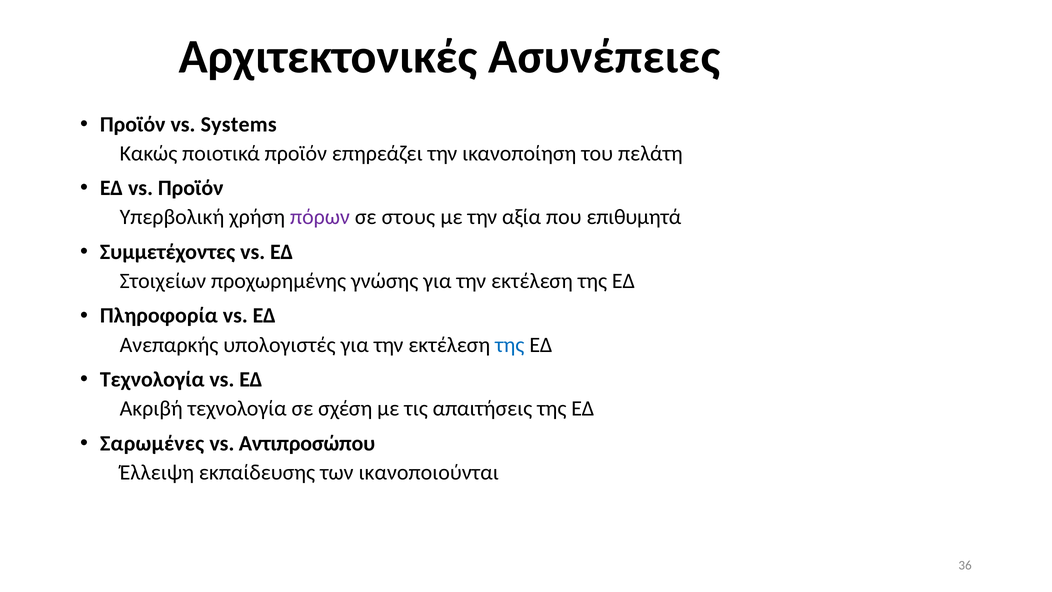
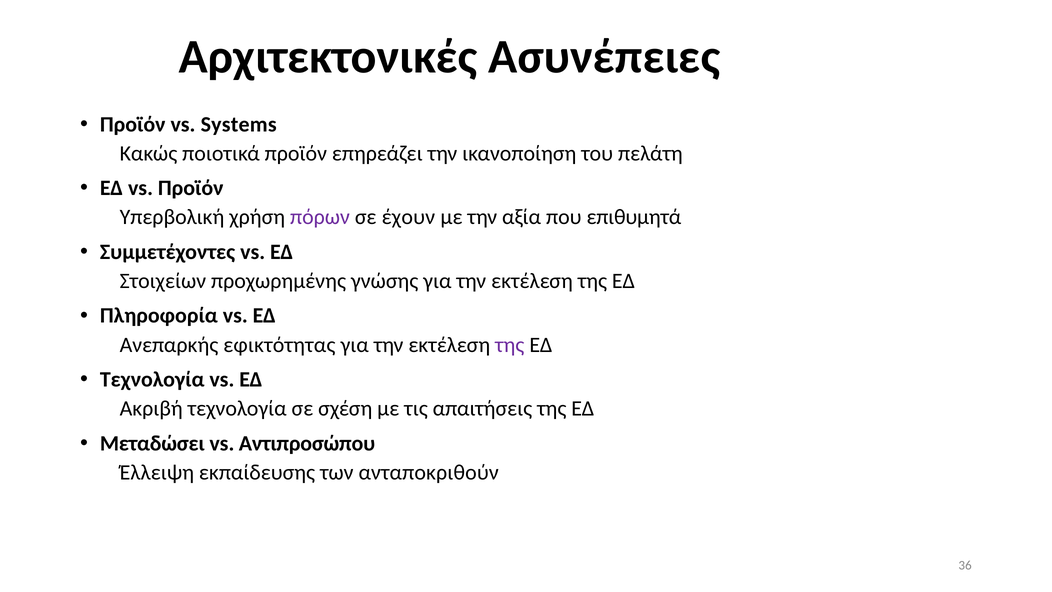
στους: στους -> έχουν
υπολογιστές: υπολογιστές -> εφικτότητας
της at (510, 345) colour: blue -> purple
Σαρωμένες: Σαρωμένες -> Μεταδώσει
ικανοποιούνται: ικανοποιούνται -> ανταποκριθούν
